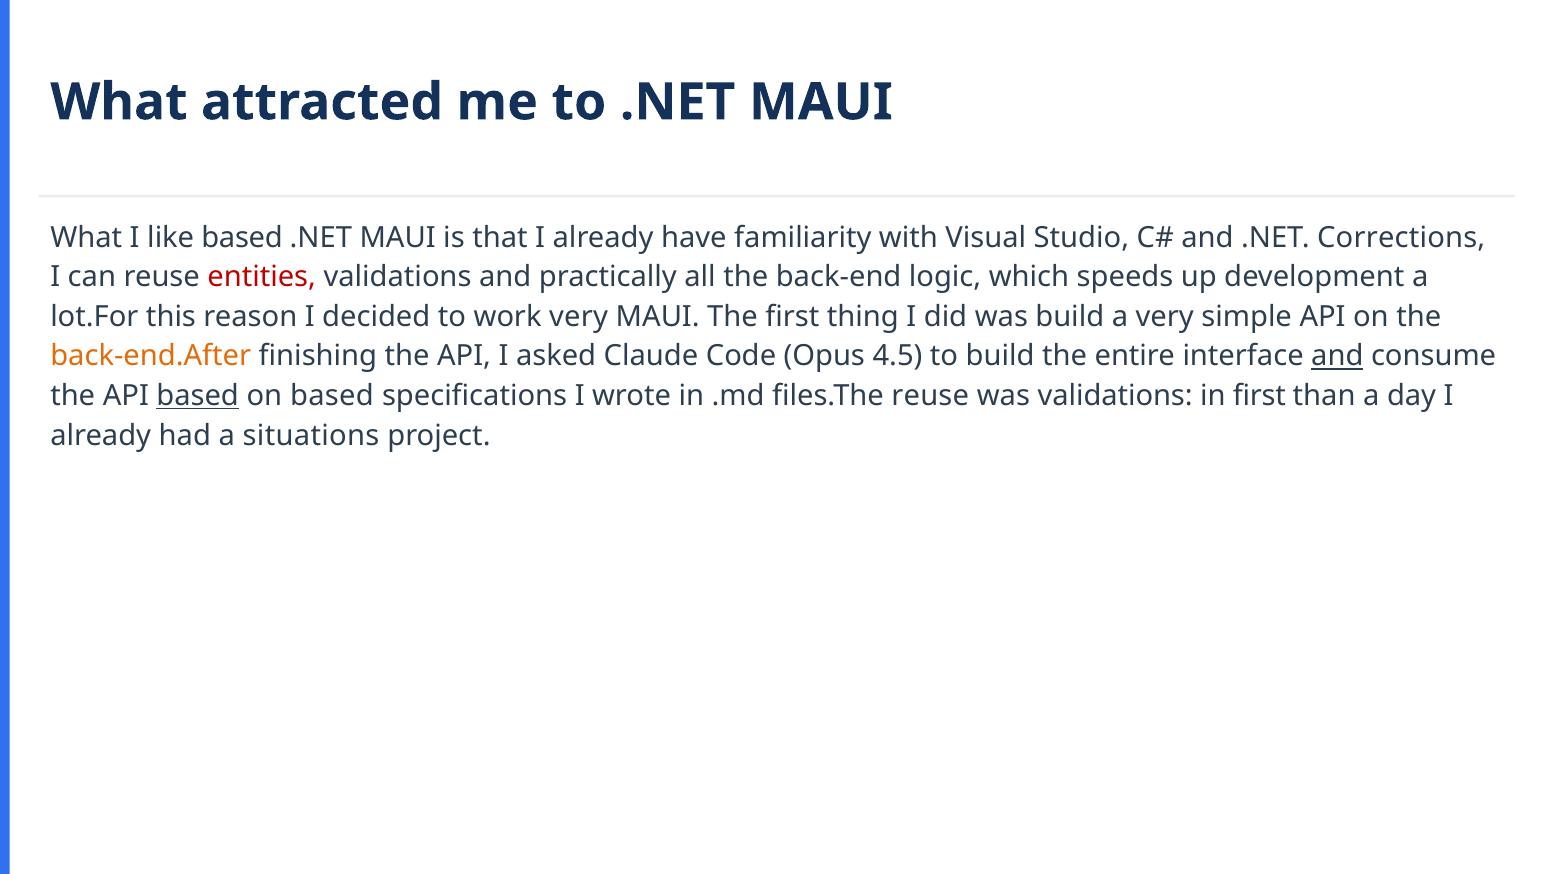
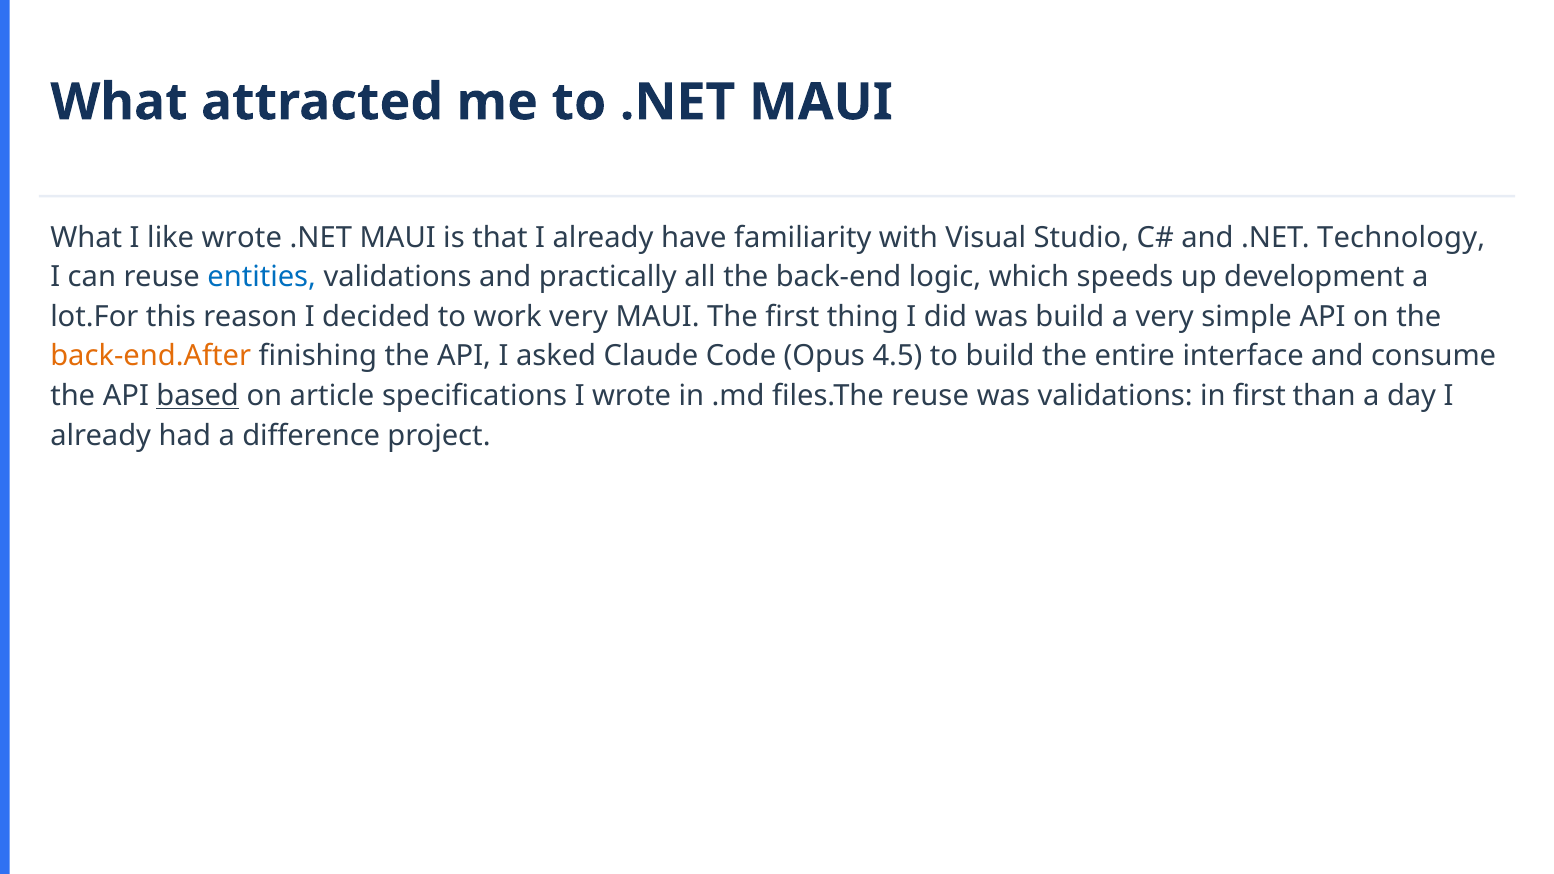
like based: based -> wrote
Corrections: Corrections -> Technology
entities colour: red -> blue
and at (1337, 356) underline: present -> none
on based: based -> article
situations: situations -> difference
